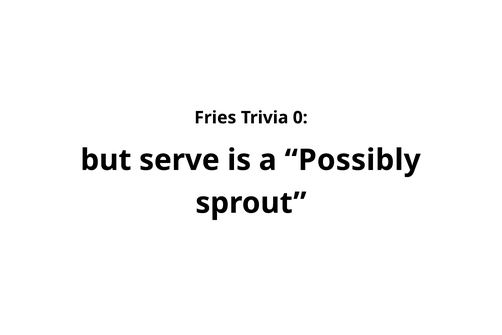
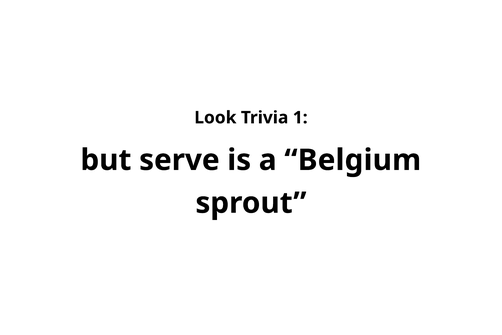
Fries: Fries -> Look
0: 0 -> 1
Possibly: Possibly -> Belgium
